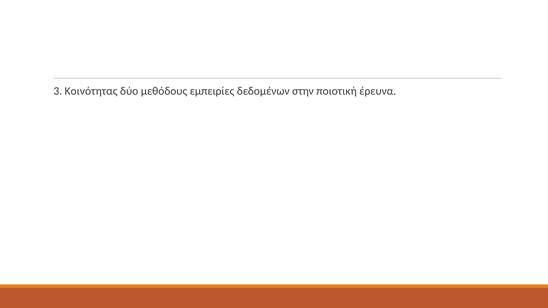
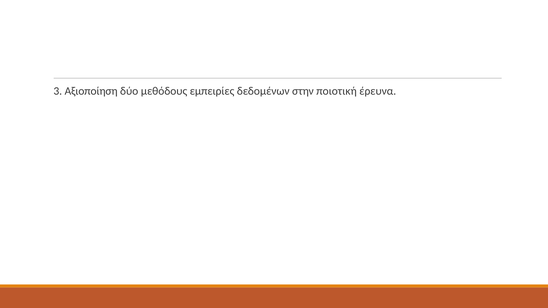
Κοινότητας: Κοινότητας -> Αξιοποίηση
